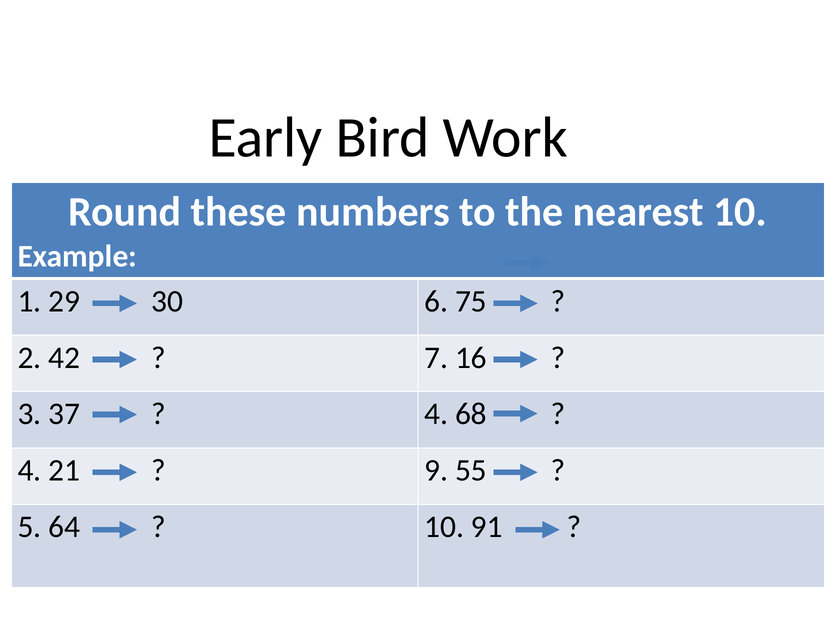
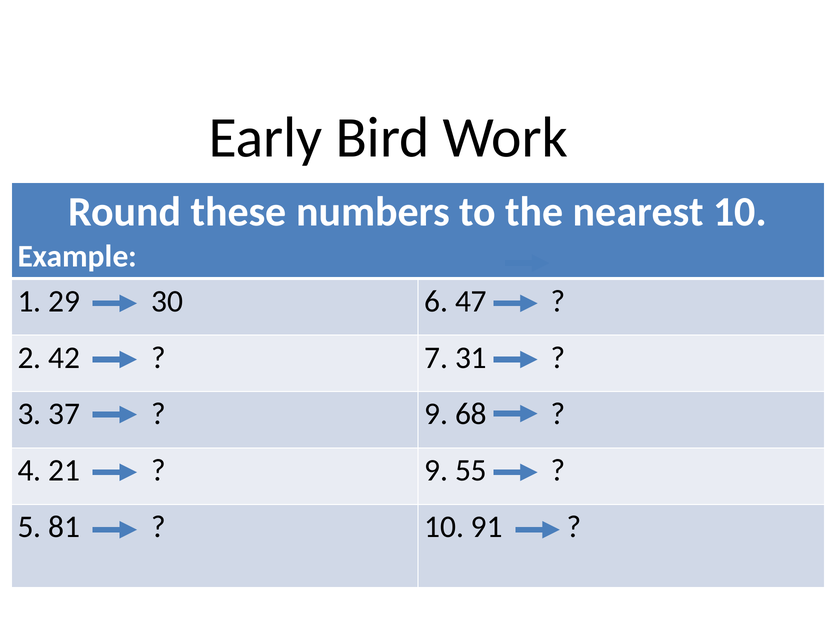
75: 75 -> 47
16: 16 -> 31
4 at (436, 414): 4 -> 9
64: 64 -> 81
